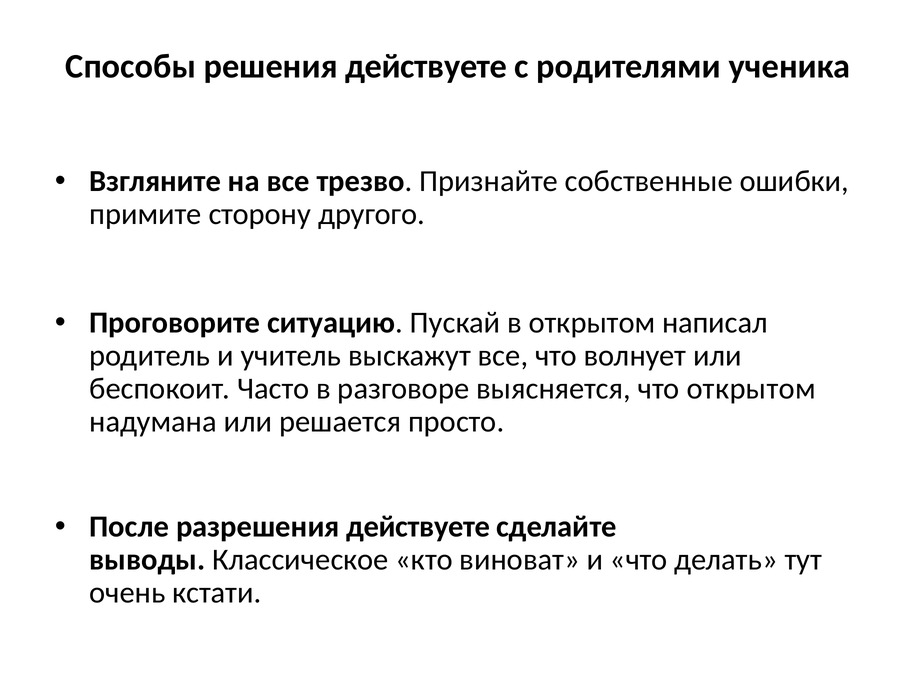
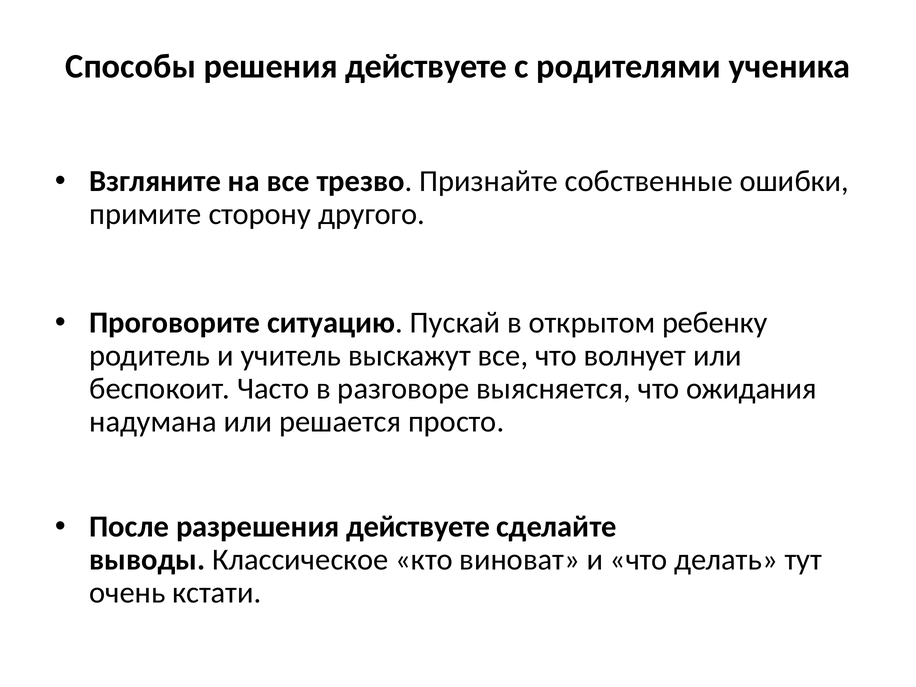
написал: написал -> ребенку
что открытом: открытом -> ожидания
